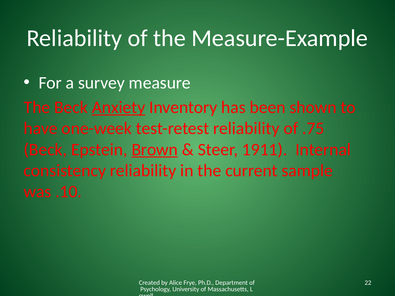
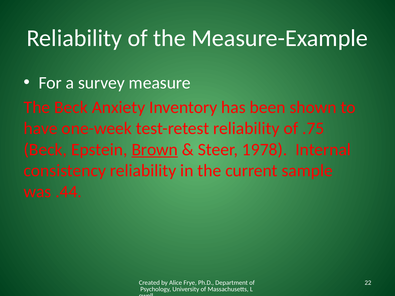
Anxiety underline: present -> none
1911: 1911 -> 1978
.10: .10 -> .44
